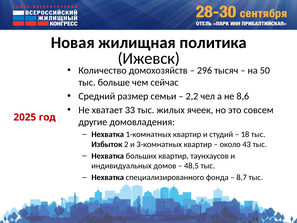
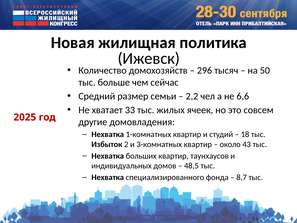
8,6: 8,6 -> 6,6
